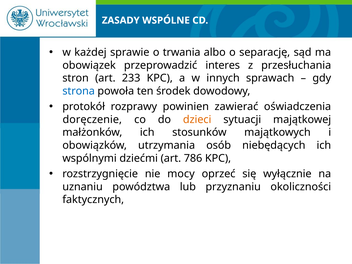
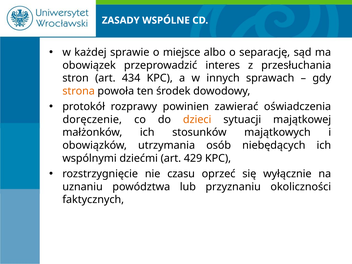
trwania: trwania -> miejsce
233: 233 -> 434
strona colour: blue -> orange
786: 786 -> 429
mocy: mocy -> czasu
